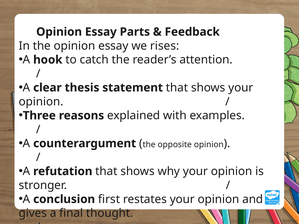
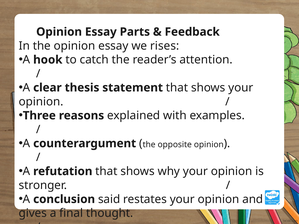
first: first -> said
